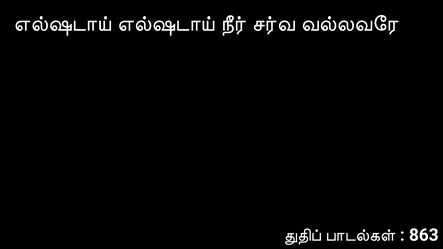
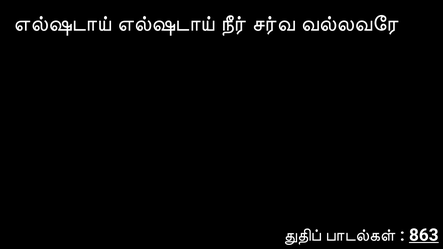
863 underline: none -> present
